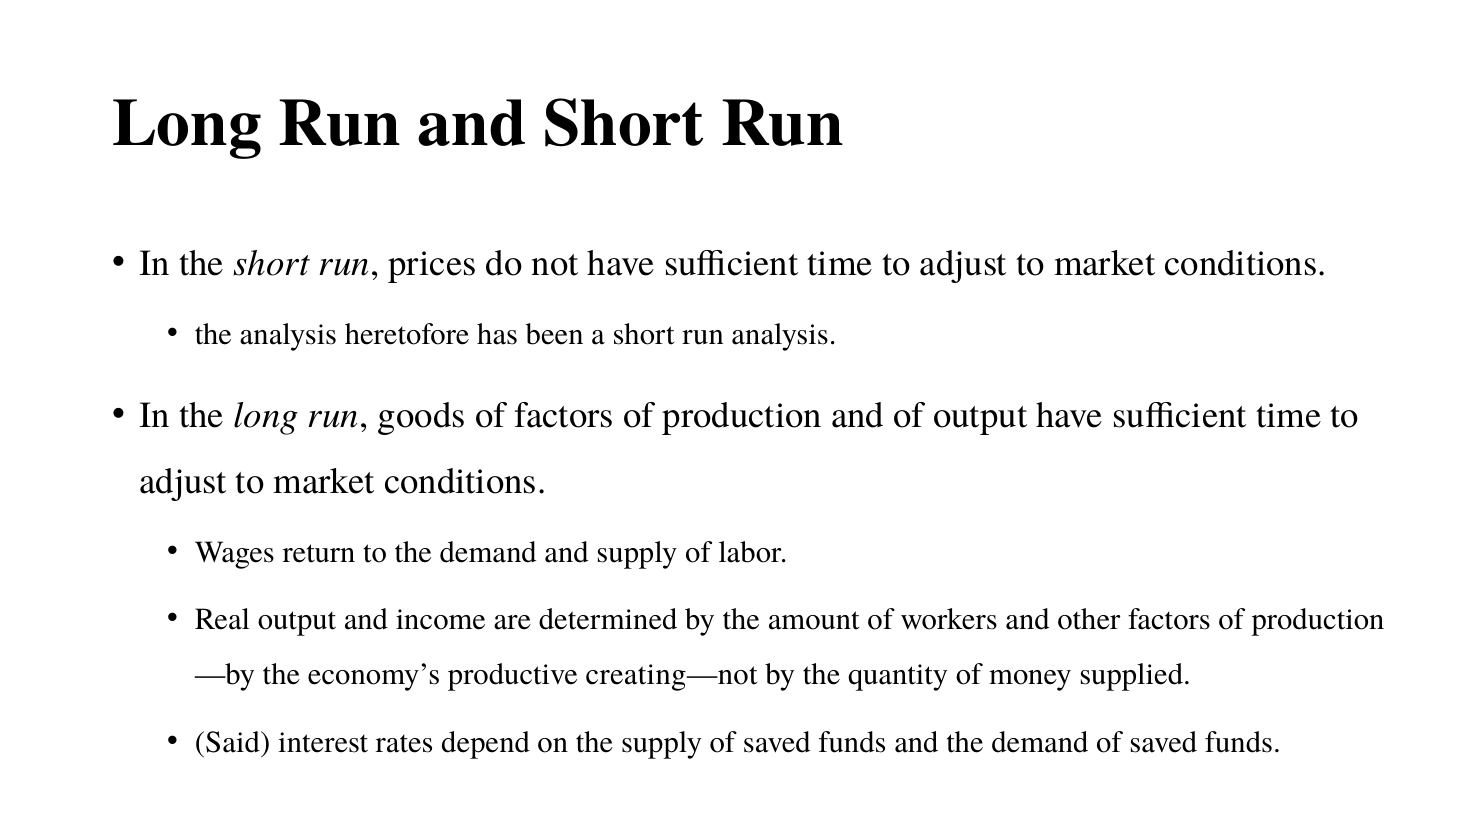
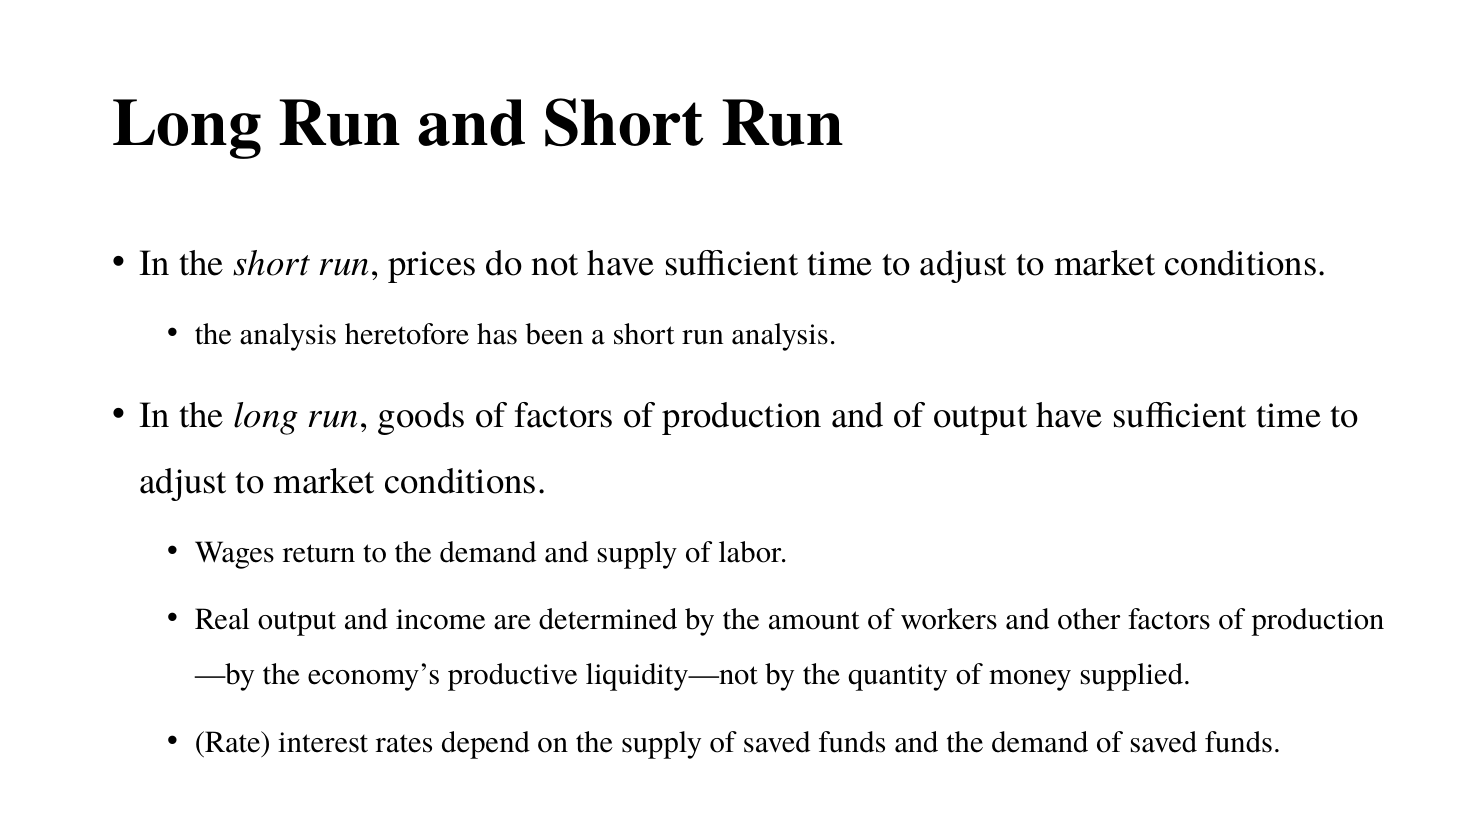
creating—not: creating—not -> liquidity—not
Said: Said -> Rate
